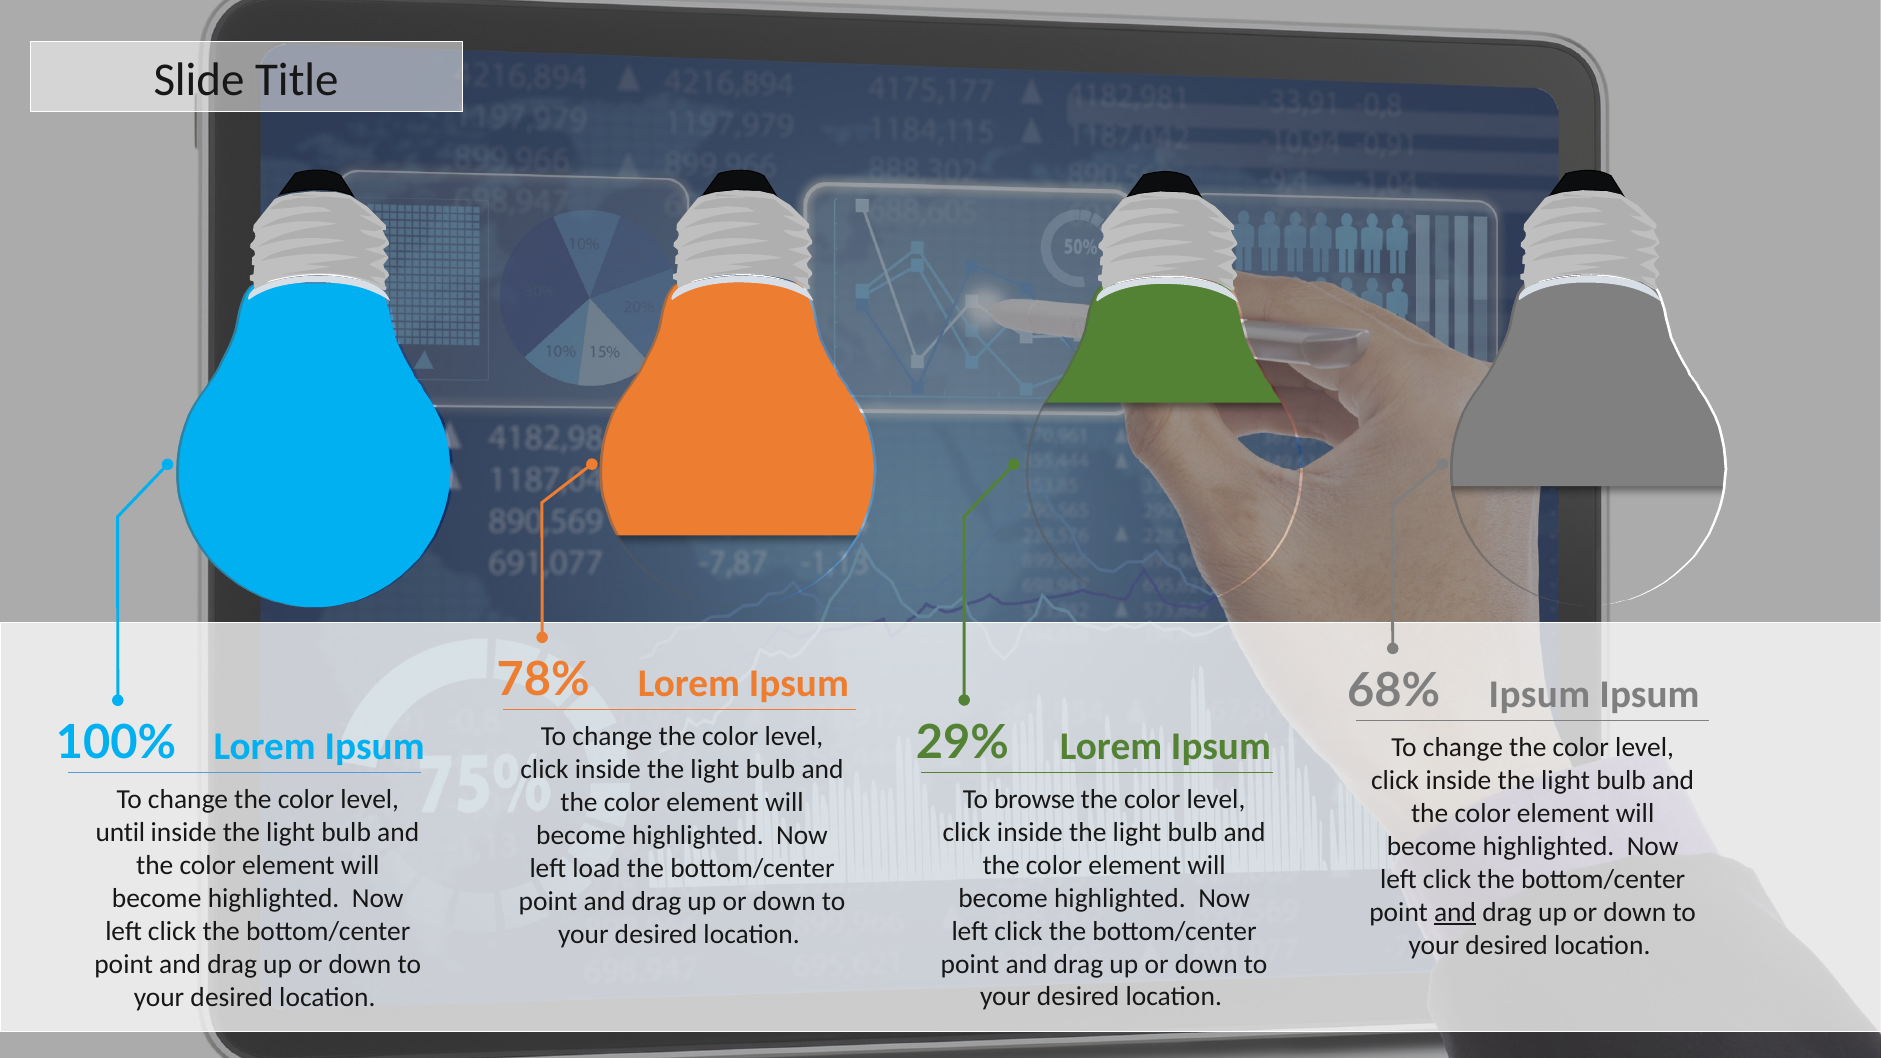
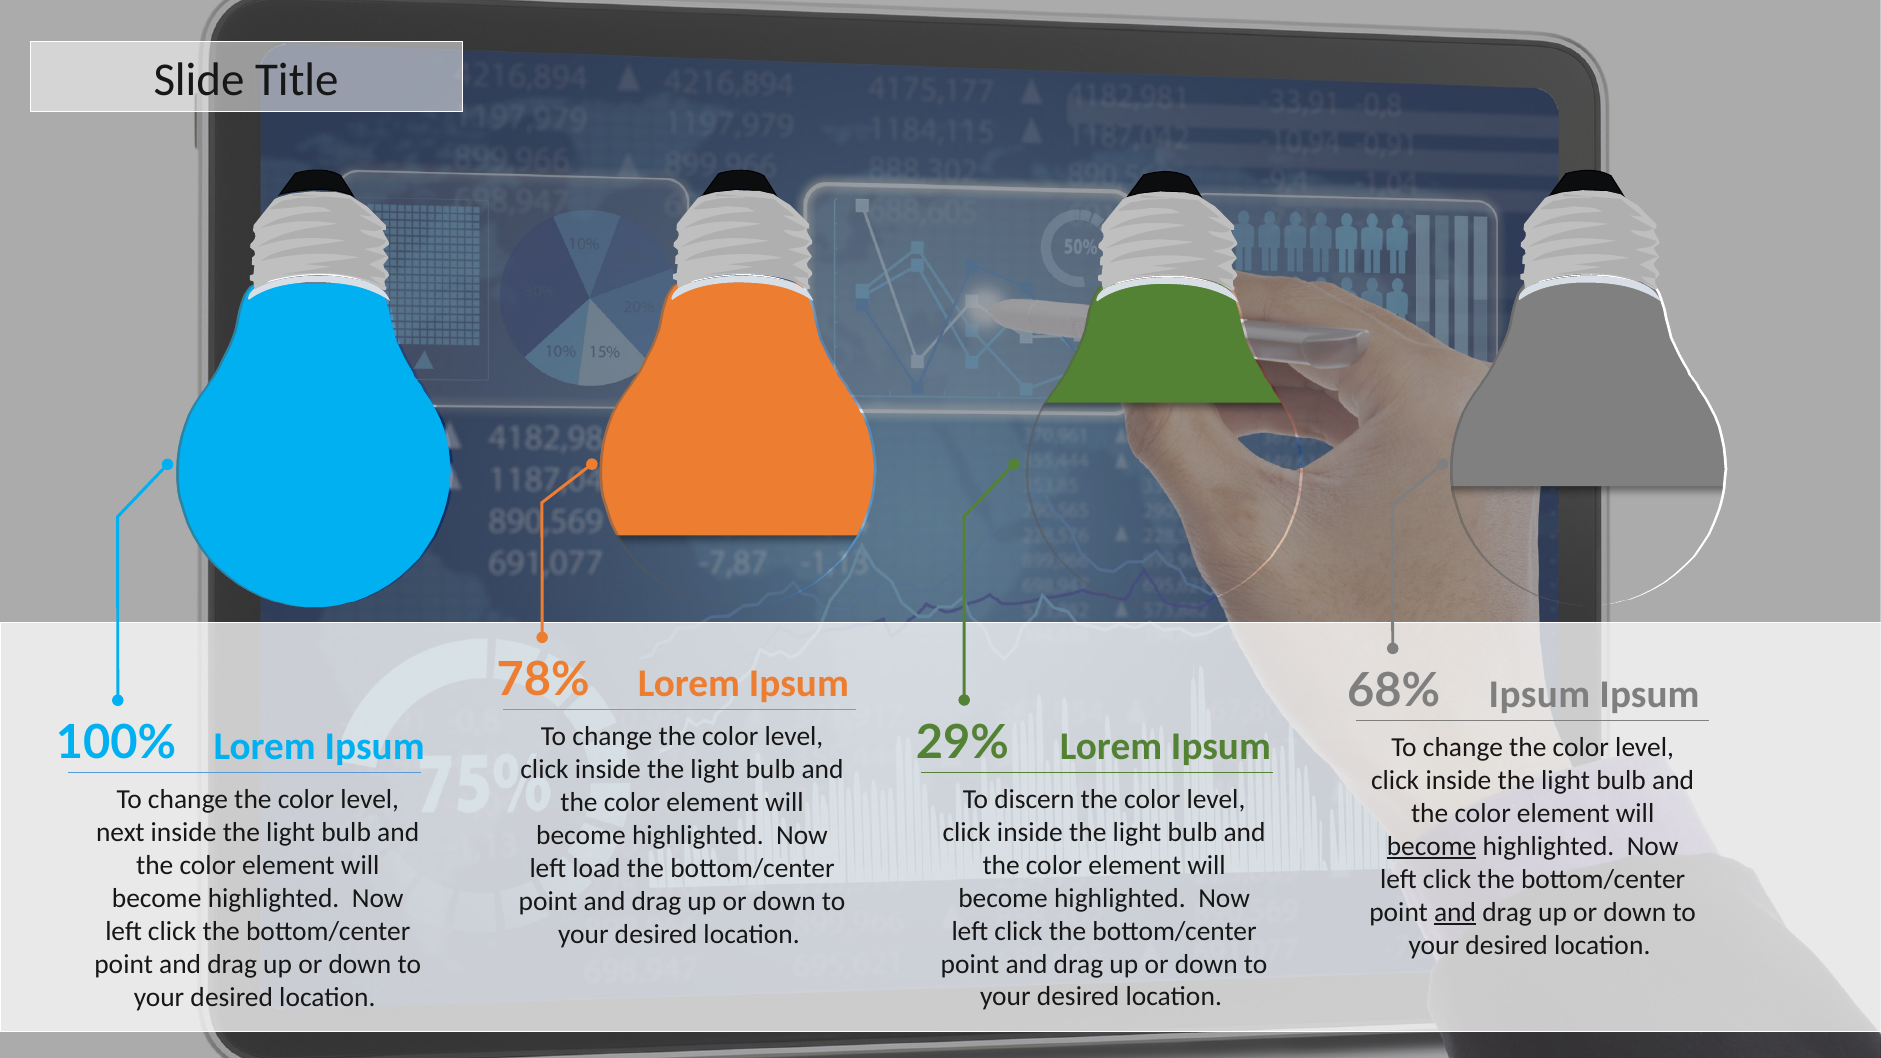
browse: browse -> discern
until: until -> next
become at (1432, 846) underline: none -> present
